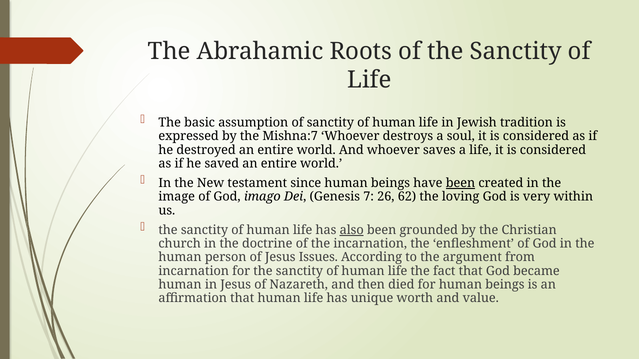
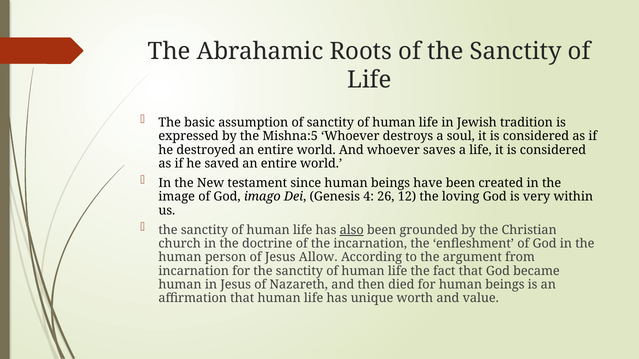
Mishna:7: Mishna:7 -> Mishna:5
been at (460, 183) underline: present -> none
7: 7 -> 4
62: 62 -> 12
Issues: Issues -> Allow
